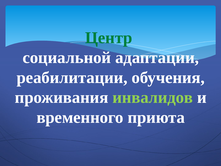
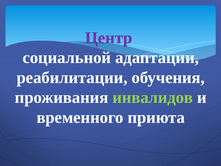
Центр colour: green -> purple
